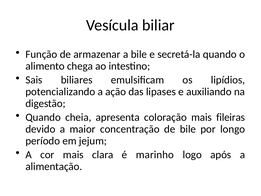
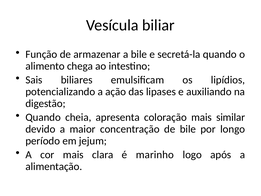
fileiras: fileiras -> similar
